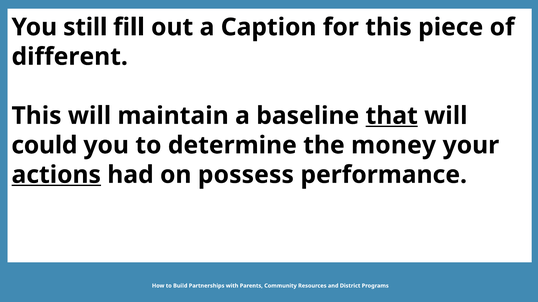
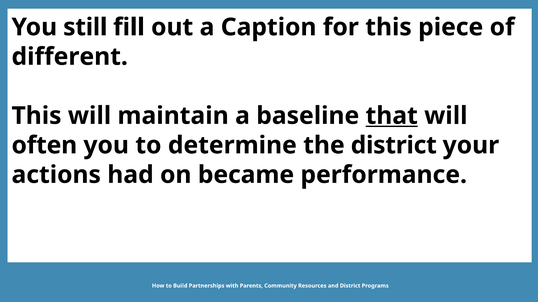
could: could -> often
the money: money -> district
actions underline: present -> none
possess: possess -> became
